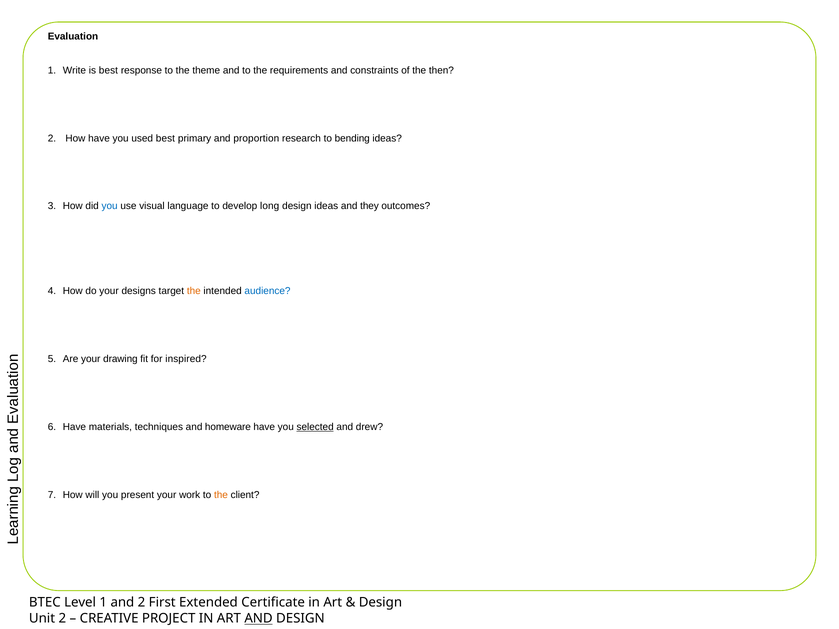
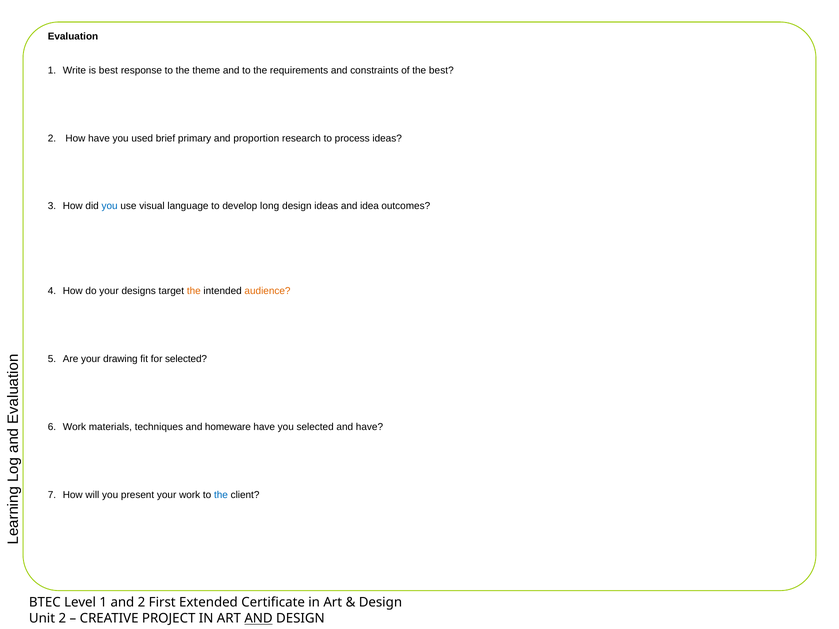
the then: then -> best
used best: best -> brief
bending: bending -> process
they: they -> idea
audience colour: blue -> orange
for inspired: inspired -> selected
Have at (74, 427): Have -> Work
selected at (315, 427) underline: present -> none
and drew: drew -> have
the at (221, 495) colour: orange -> blue
